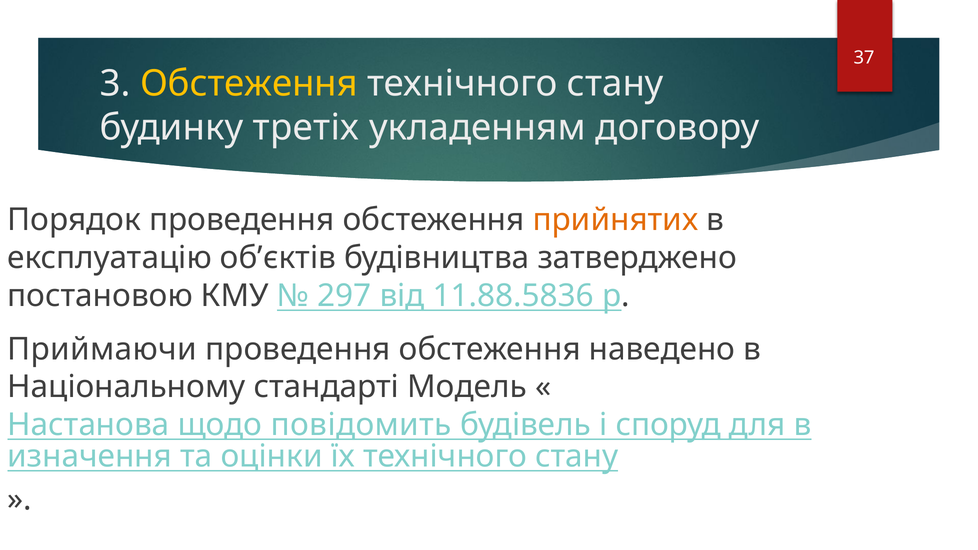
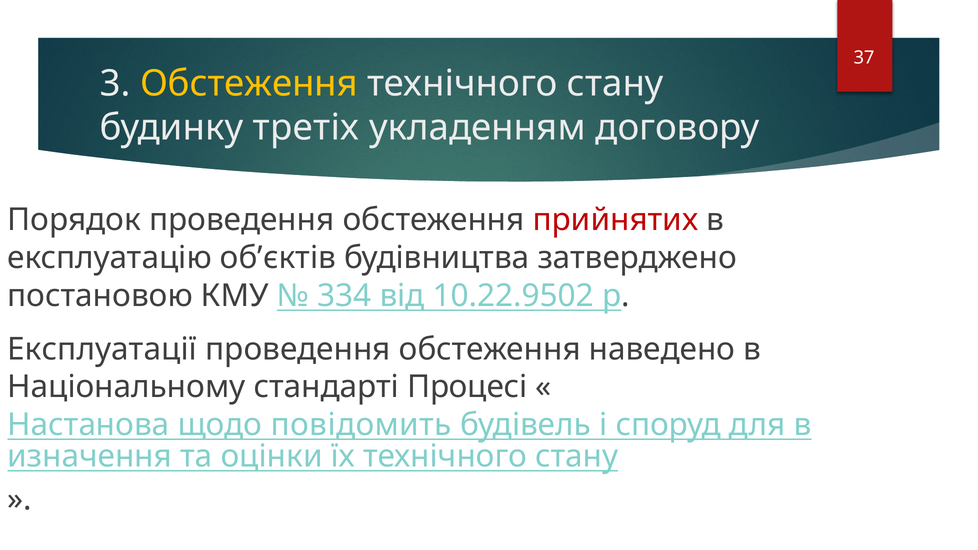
прийнятих colour: orange -> red
297: 297 -> 334
11.88.5836: 11.88.5836 -> 10.22.9502
Приймаючи: Приймаючи -> Експлуатації
Модель: Модель -> Процесі
